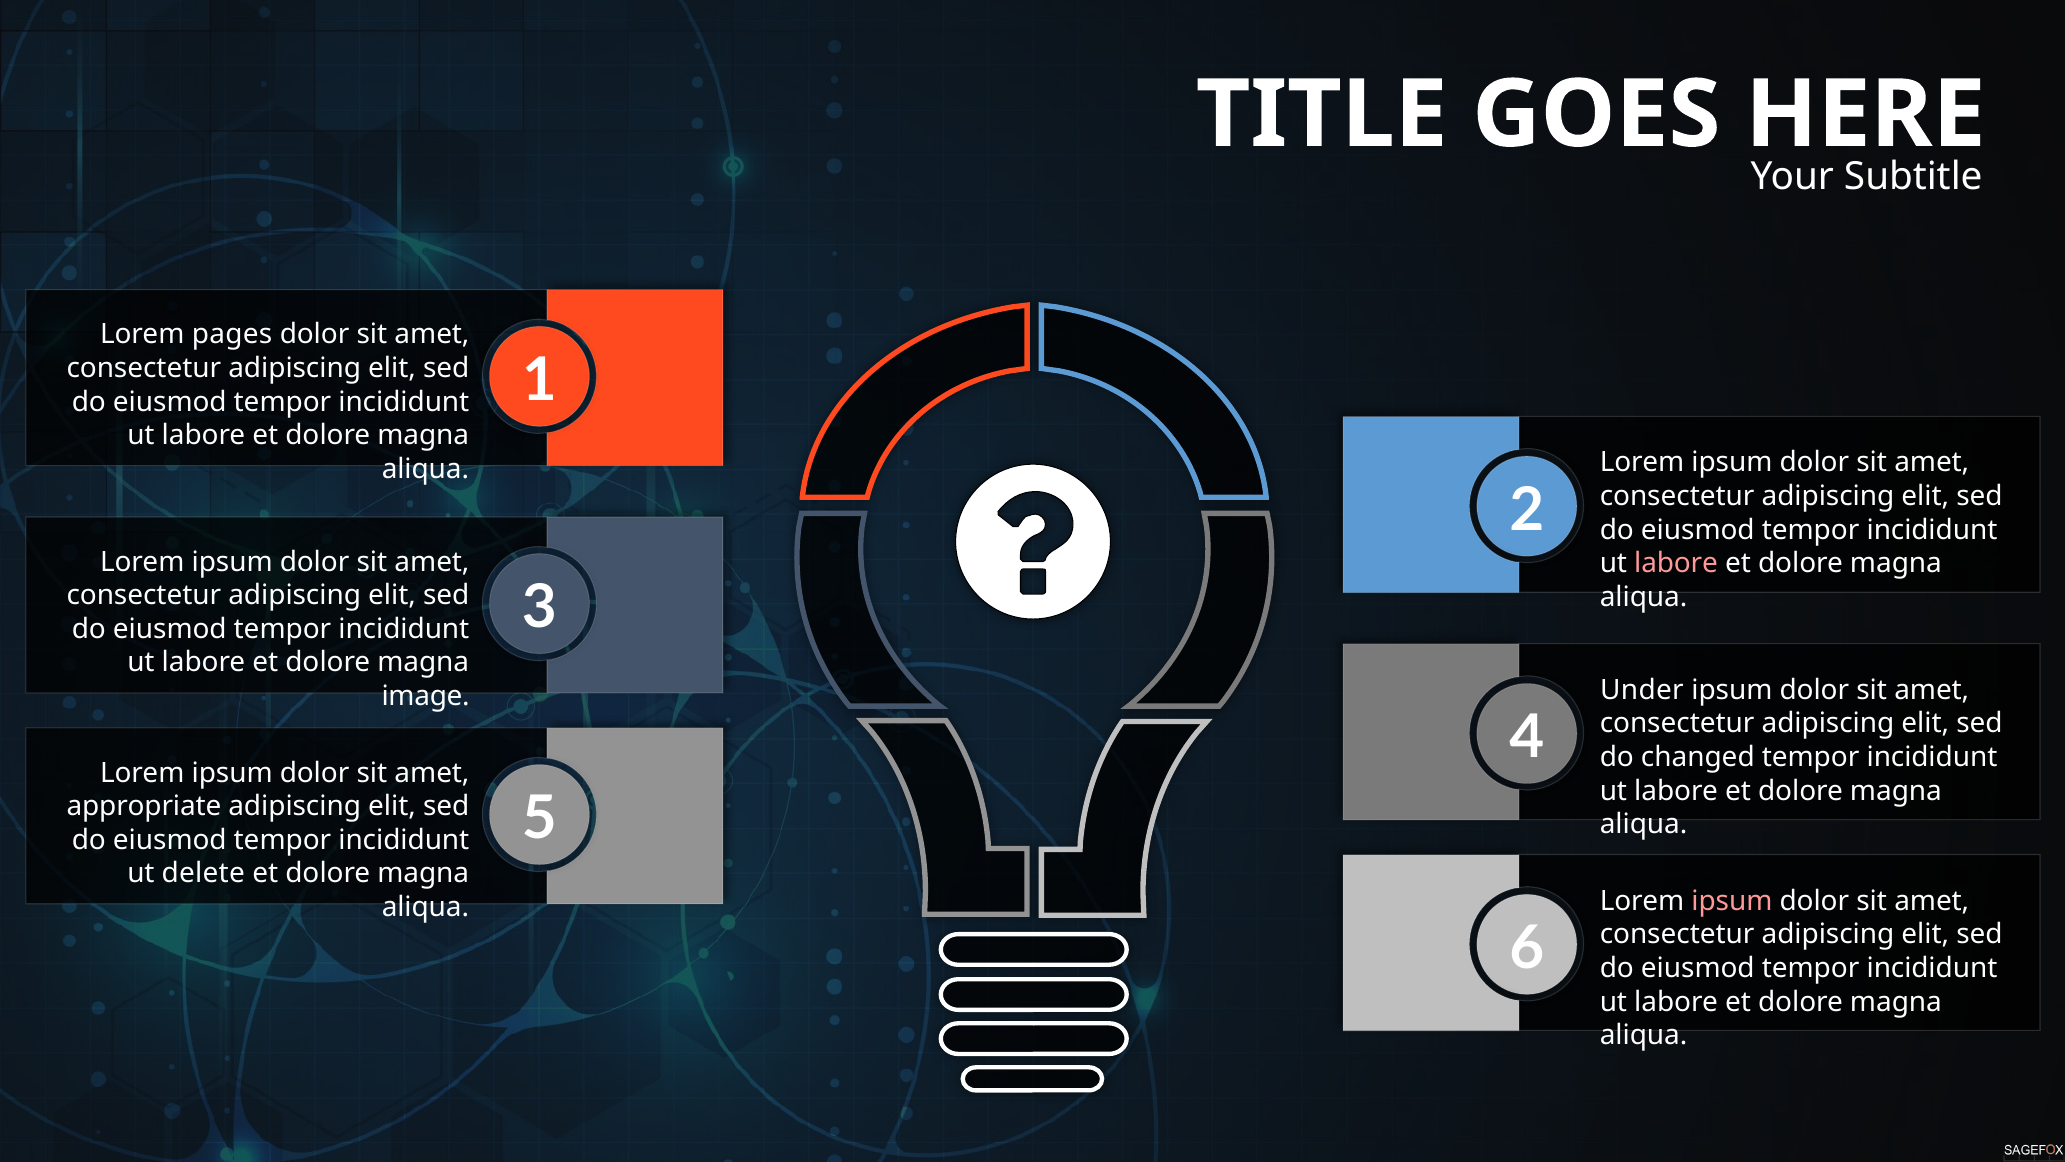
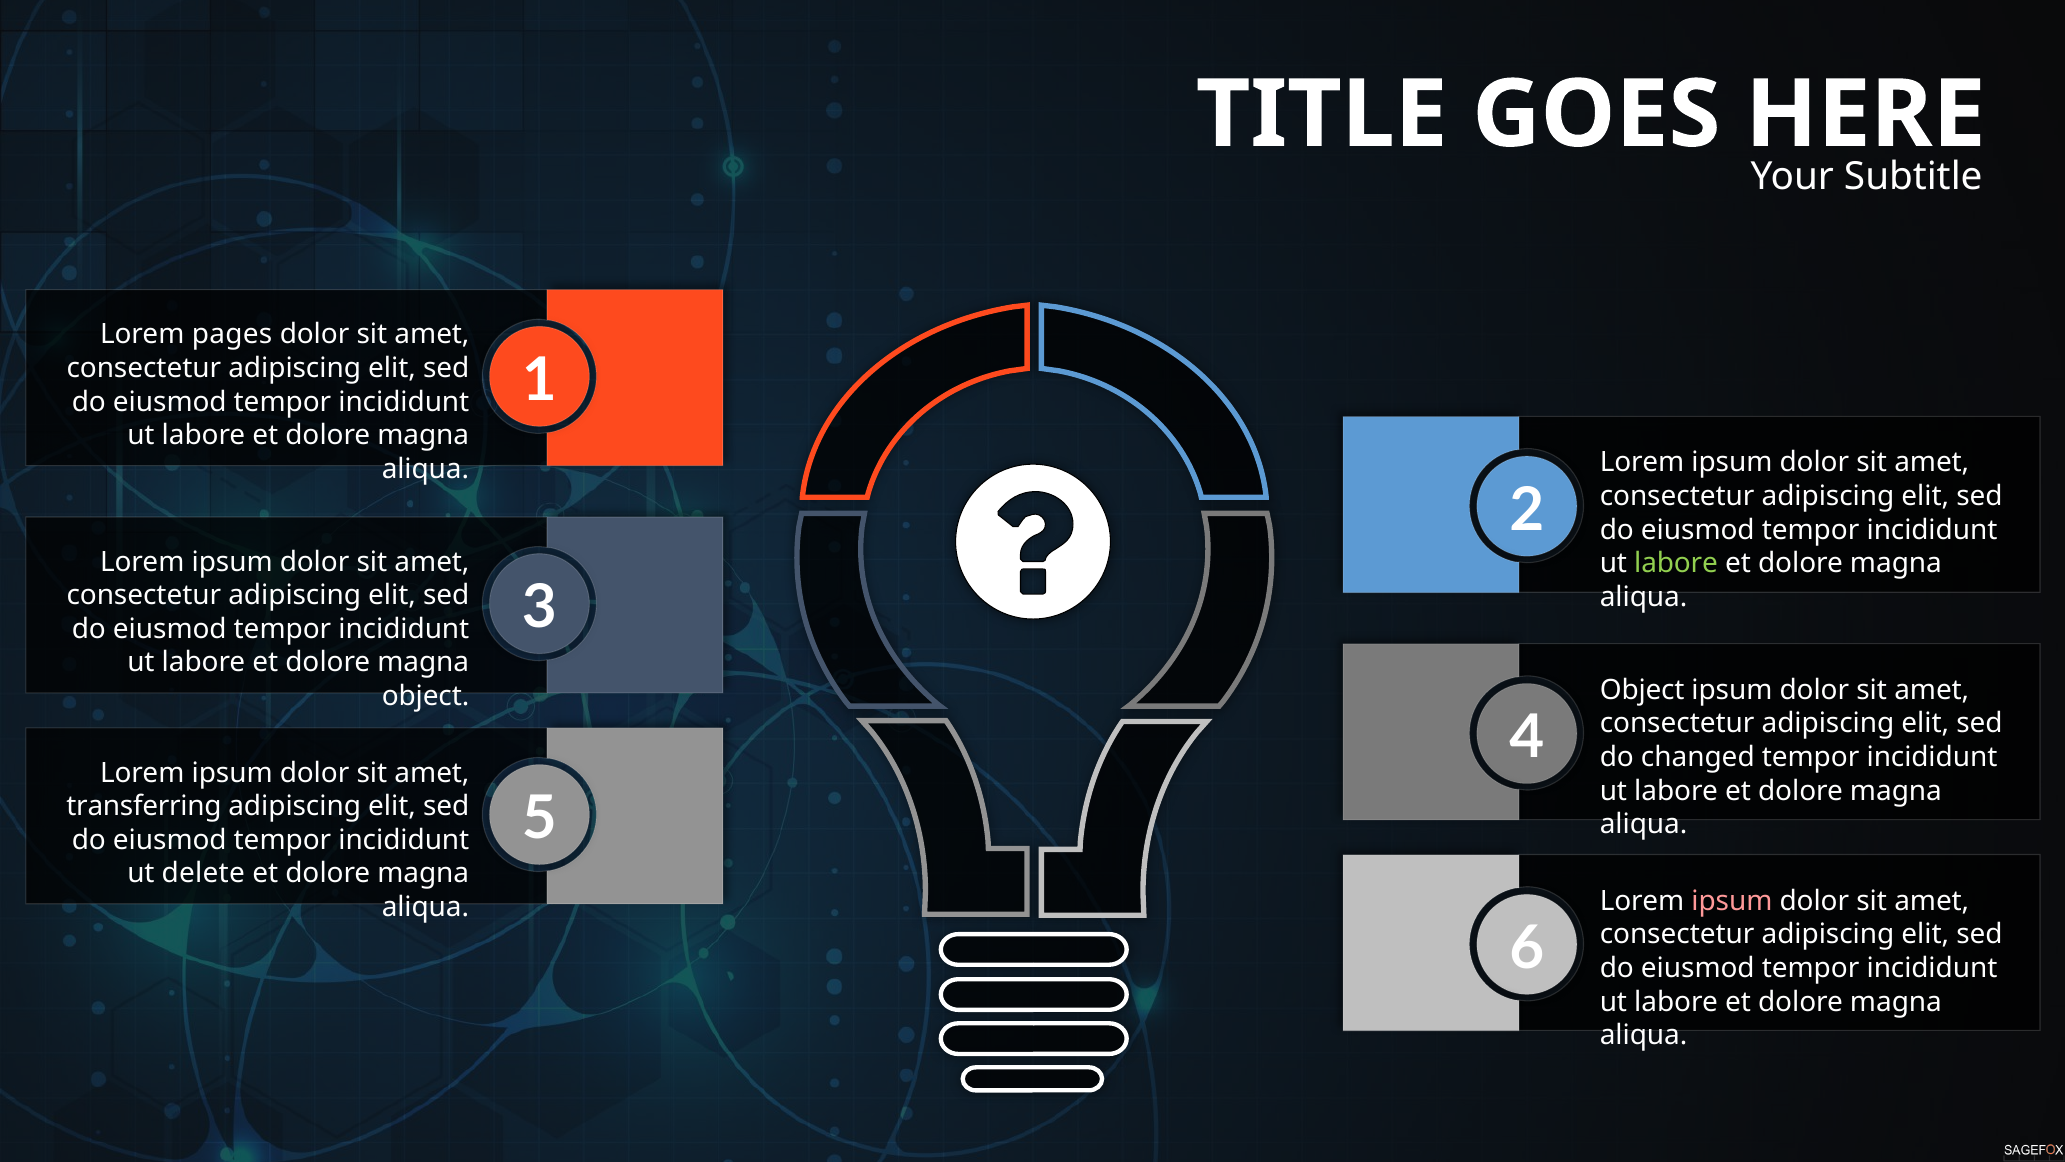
labore at (1676, 563) colour: pink -> light green
Under at (1642, 690): Under -> Object
image at (426, 696): image -> object
appropriate: appropriate -> transferring
